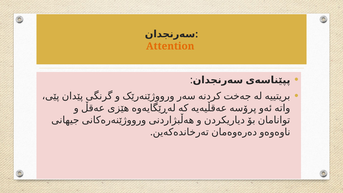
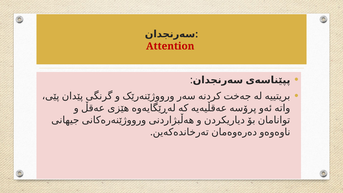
Attention colour: orange -> red
